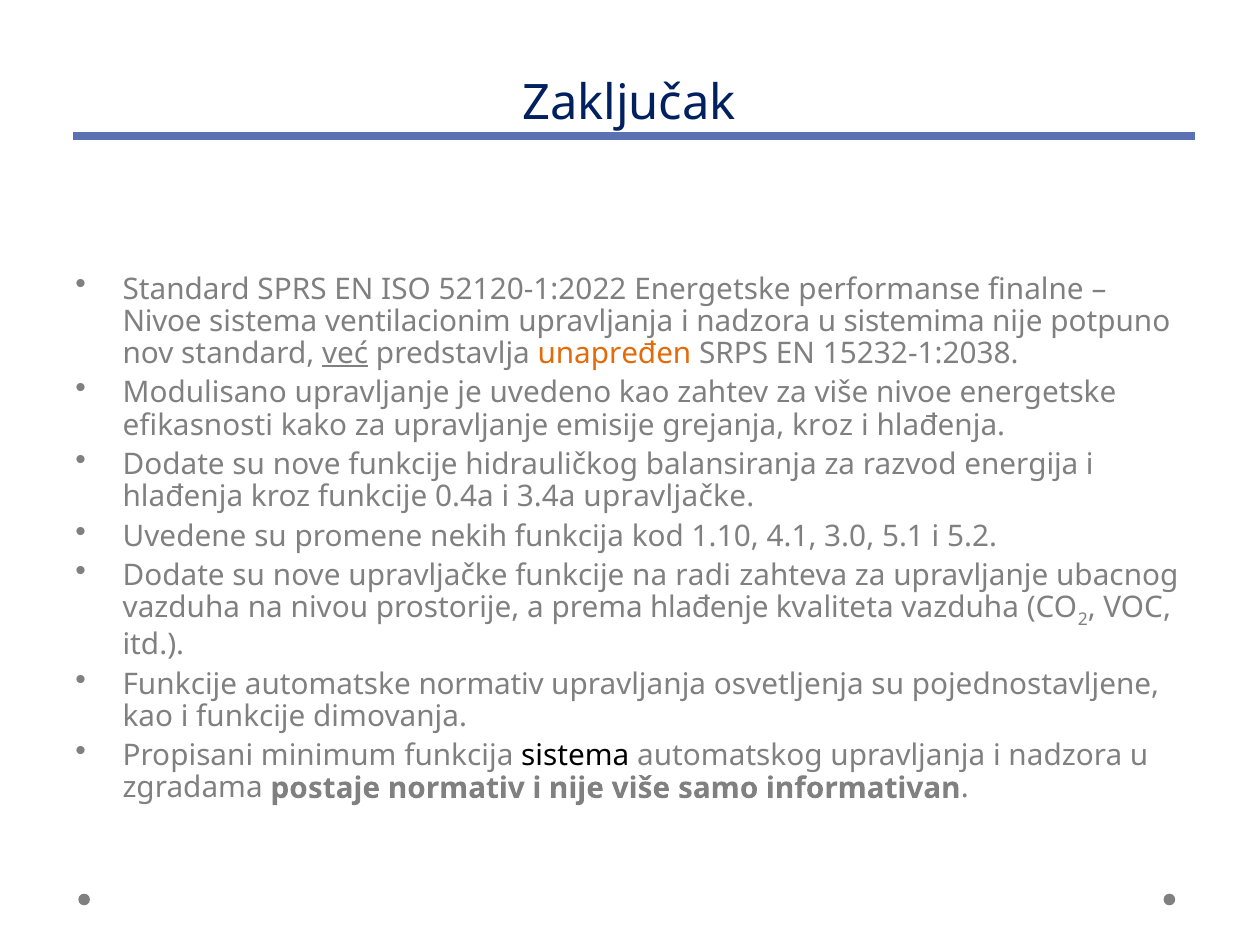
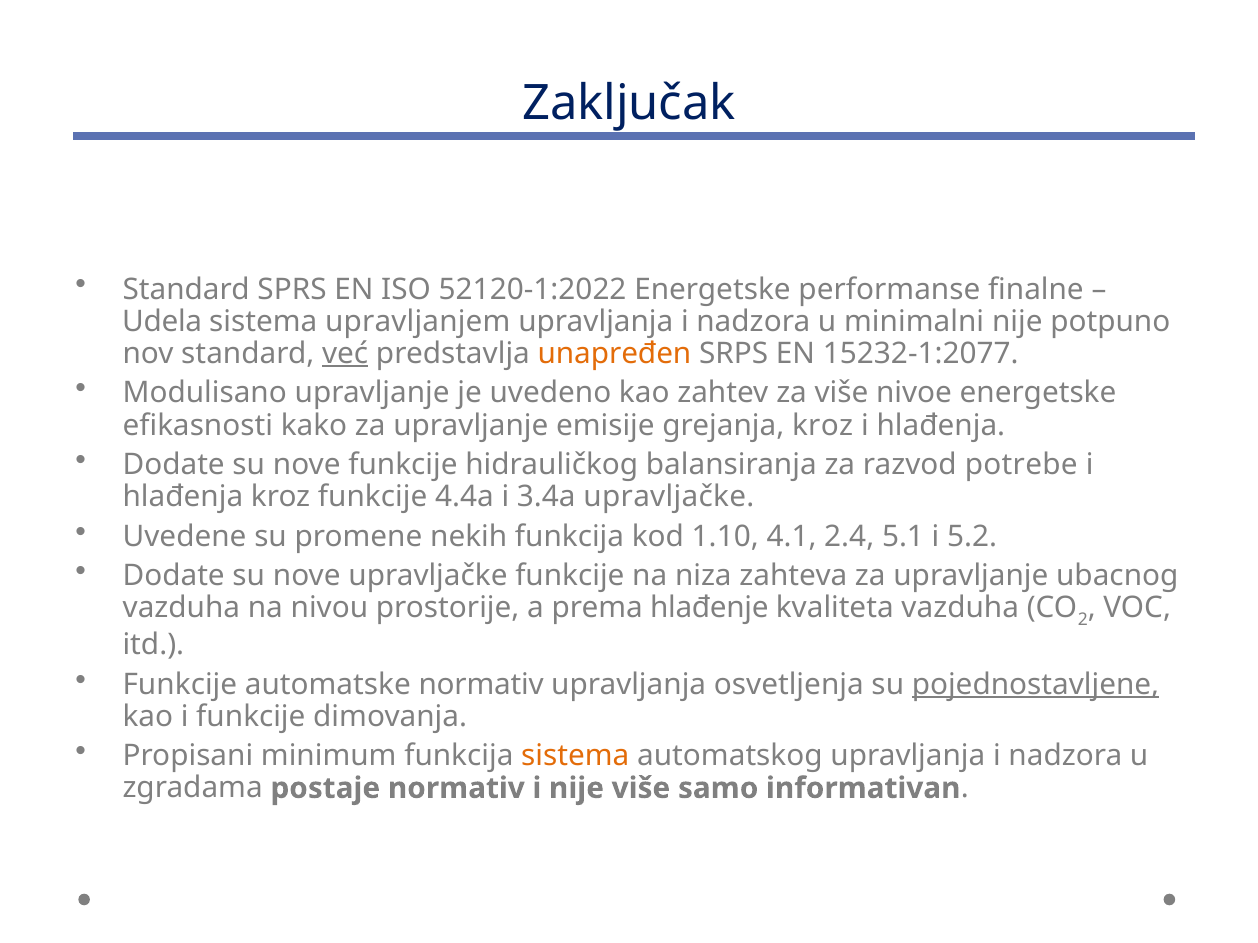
Nivoe at (162, 322): Nivoe -> Udela
ventilacionim: ventilacionim -> upravljanjem
sistemima: sistemima -> minimalni
15232-1:2038: 15232-1:2038 -> 15232-1:2077
energija: energija -> potrebe
0.4a: 0.4a -> 4.4a
3.0: 3.0 -> 2.4
radi: radi -> niza
pojednostavljene underline: none -> present
sistema at (575, 756) colour: black -> orange
